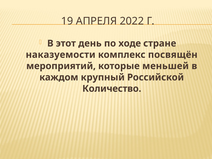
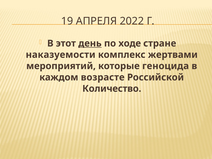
день underline: none -> present
посвящён: посвящён -> жертвами
меньшей: меньшей -> геноцида
крупный: крупный -> возрасте
